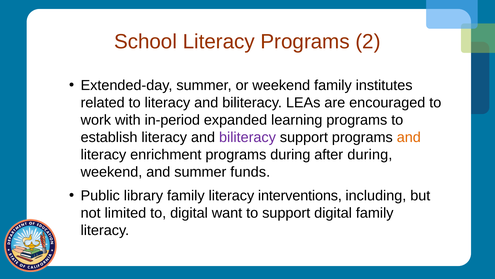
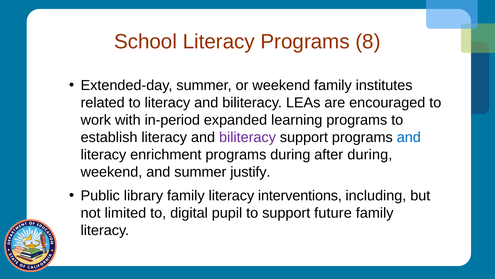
2: 2 -> 8
and at (409, 137) colour: orange -> blue
funds: funds -> justify
want: want -> pupil
support digital: digital -> future
